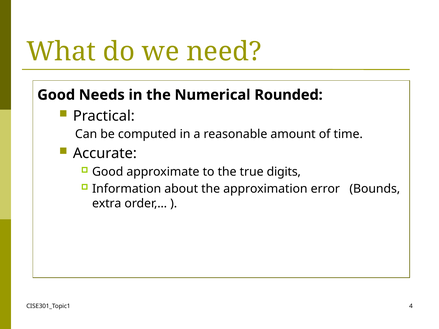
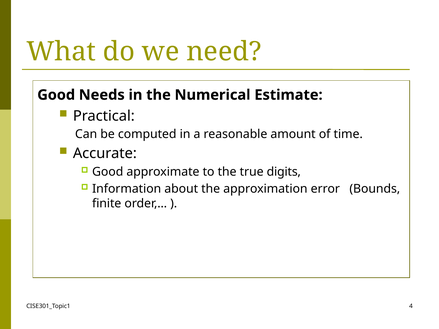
Rounded: Rounded -> Estimate
extra: extra -> finite
